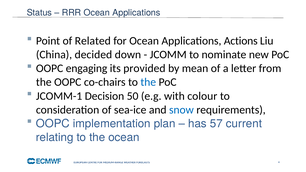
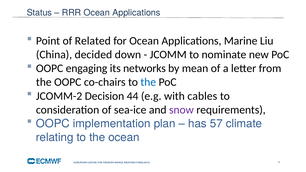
Actions: Actions -> Marine
provided: provided -> networks
JCOMM-1: JCOMM-1 -> JCOMM-2
50: 50 -> 44
colour: colour -> cables
snow colour: blue -> purple
current: current -> climate
